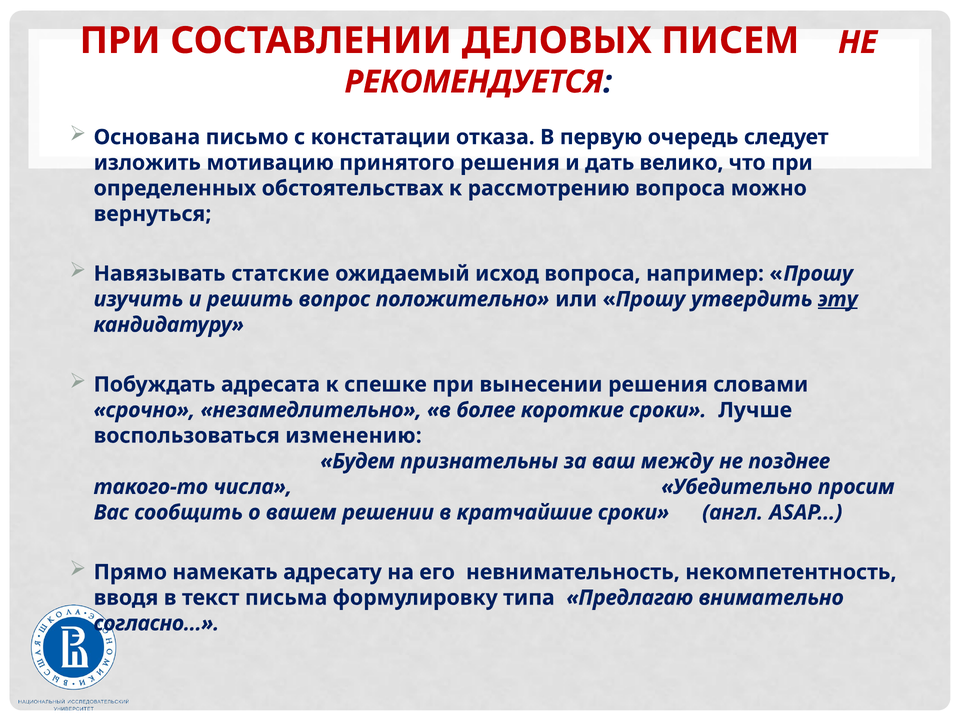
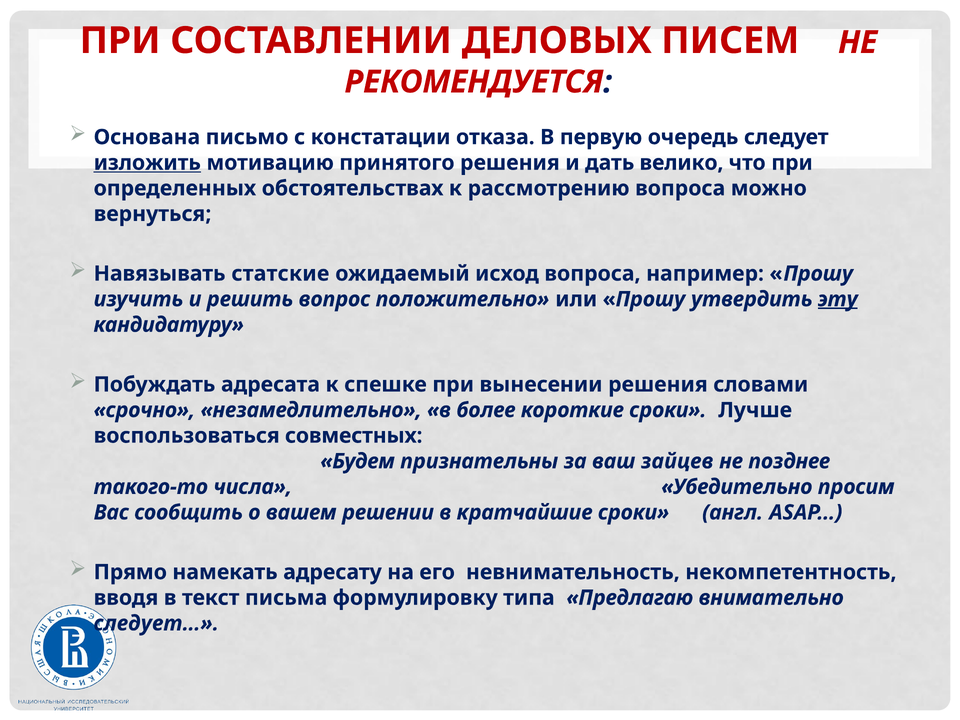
изложить underline: none -> present
изменению: изменению -> совместных
между: между -> зайцев
согласно…: согласно… -> следует…
